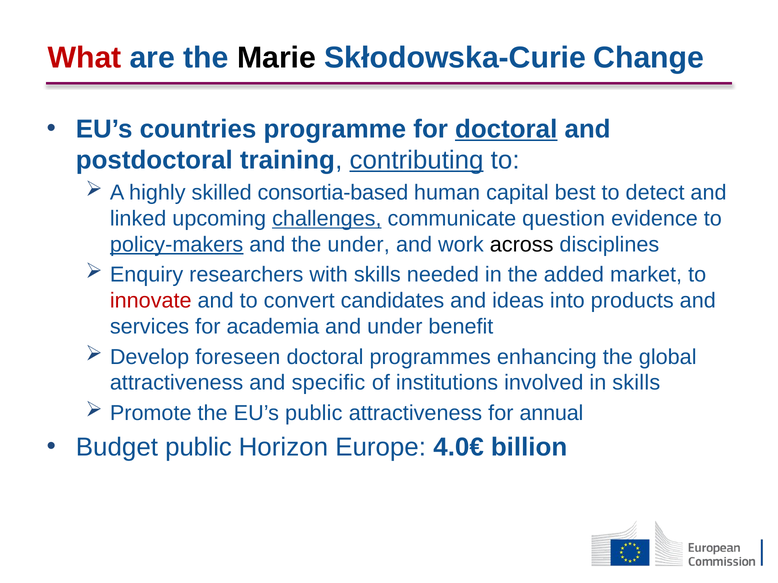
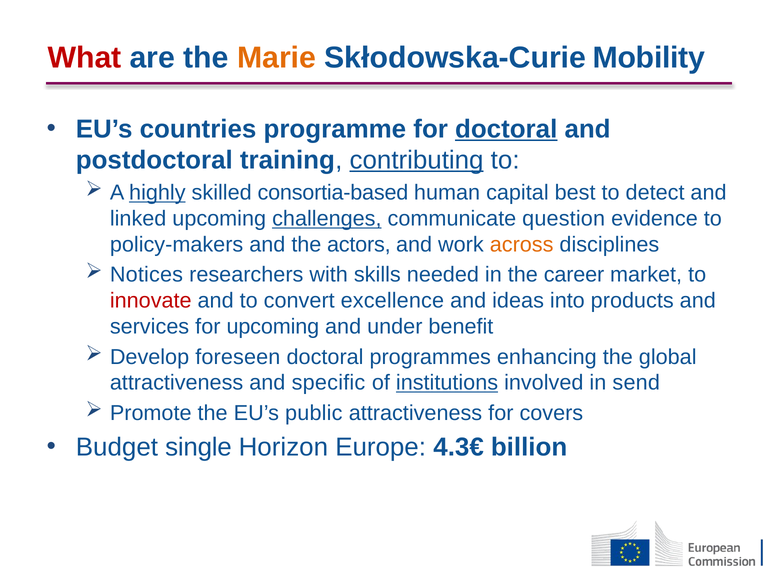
Marie colour: black -> orange
Change: Change -> Mobility
highly underline: none -> present
policy-makers underline: present -> none
the under: under -> actors
across colour: black -> orange
Enquiry: Enquiry -> Notices
added: added -> career
candidates: candidates -> excellence
for academia: academia -> upcoming
institutions underline: none -> present
in skills: skills -> send
annual: annual -> covers
Budget public: public -> single
4.0€: 4.0€ -> 4.3€
